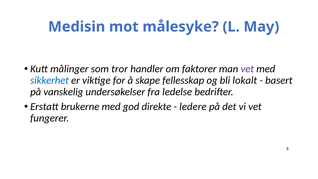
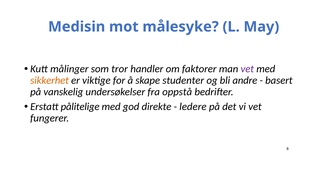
sikkerhet colour: blue -> orange
fellesskap: fellesskap -> studenter
lokalt: lokalt -> andre
ledelse: ledelse -> oppstå
brukerne: brukerne -> pålitelige
